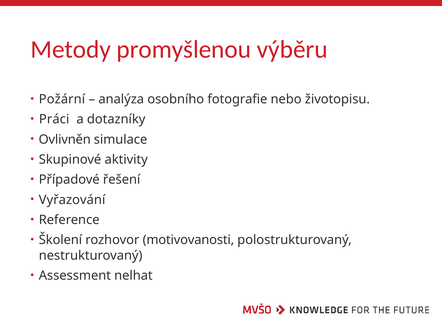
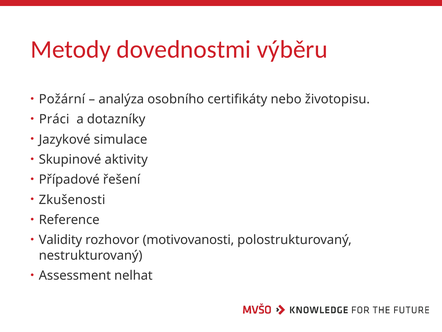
promyšlenou: promyšlenou -> dovednostmi
fotografie: fotografie -> certifikáty
Ovlivněn: Ovlivněn -> Jazykové
Vyřazování: Vyřazování -> Zkušenosti
Školení: Školení -> Validity
